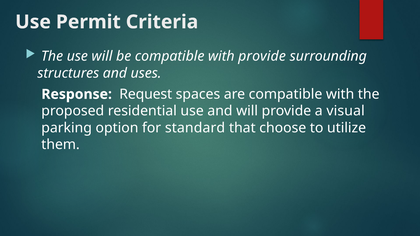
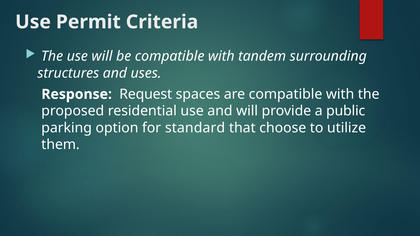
with provide: provide -> tandem
visual: visual -> public
